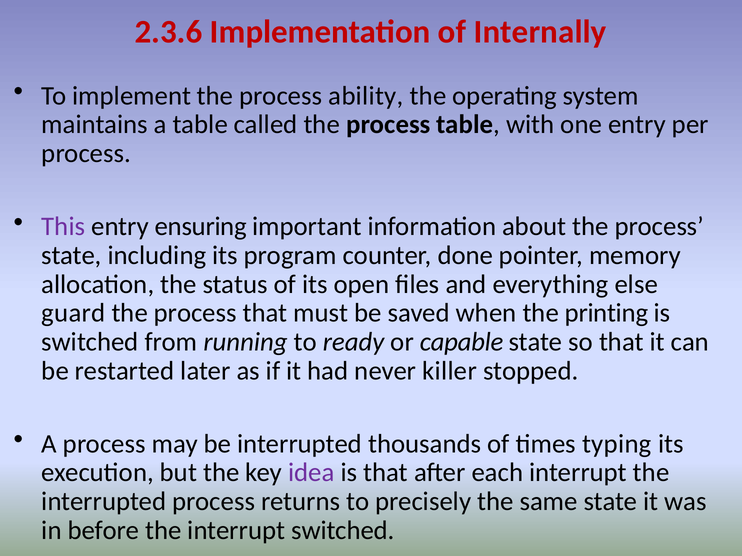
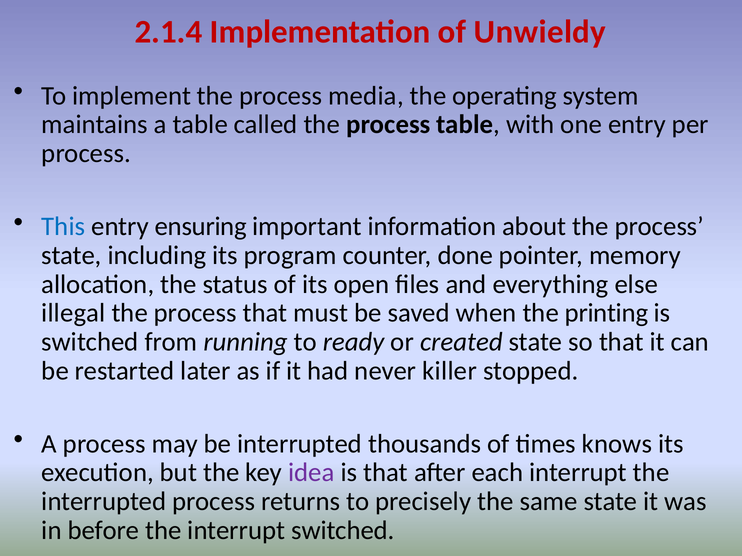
2.3.6: 2.3.6 -> 2.1.4
Internally: Internally -> Unwieldy
ability: ability -> media
This colour: purple -> blue
guard: guard -> illegal
capable: capable -> created
typing: typing -> knows
